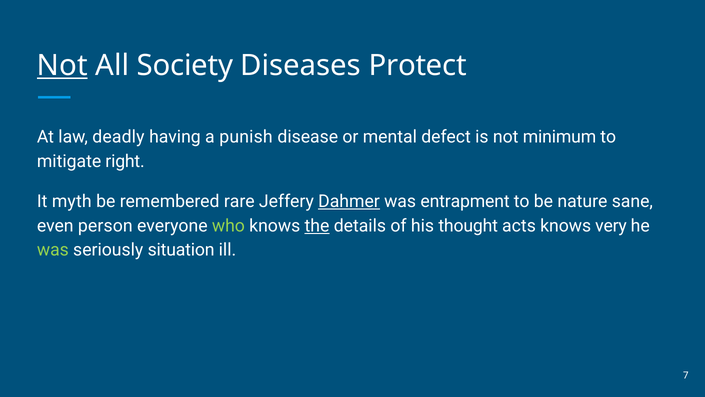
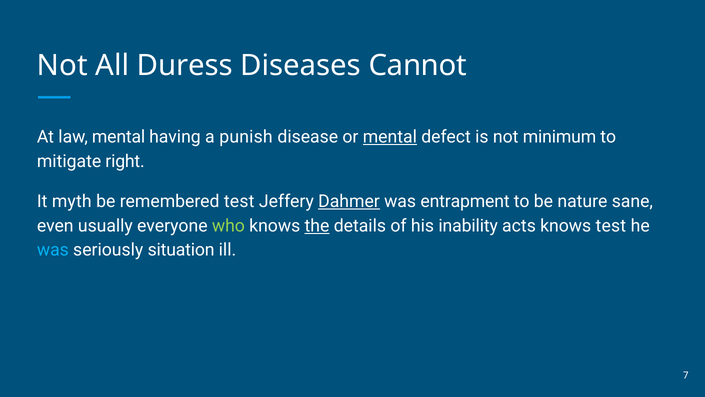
Not at (62, 66) underline: present -> none
Society: Society -> Duress
Protect: Protect -> Cannot
law deadly: deadly -> mental
mental at (390, 137) underline: none -> present
remembered rare: rare -> test
person: person -> usually
thought: thought -> inability
knows very: very -> test
was at (53, 250) colour: light green -> light blue
